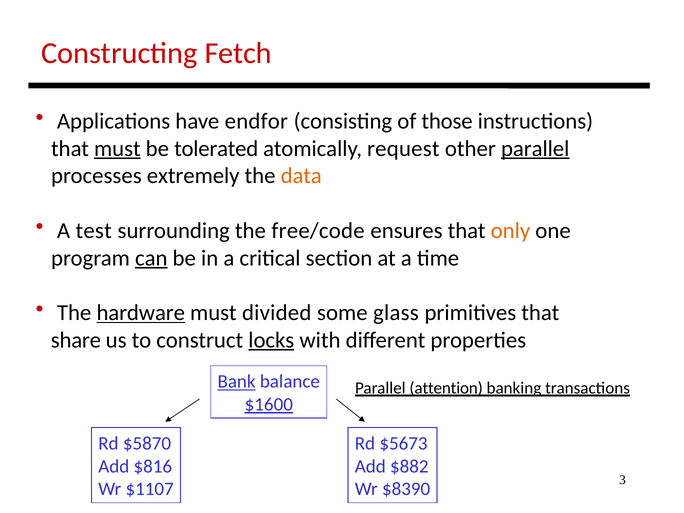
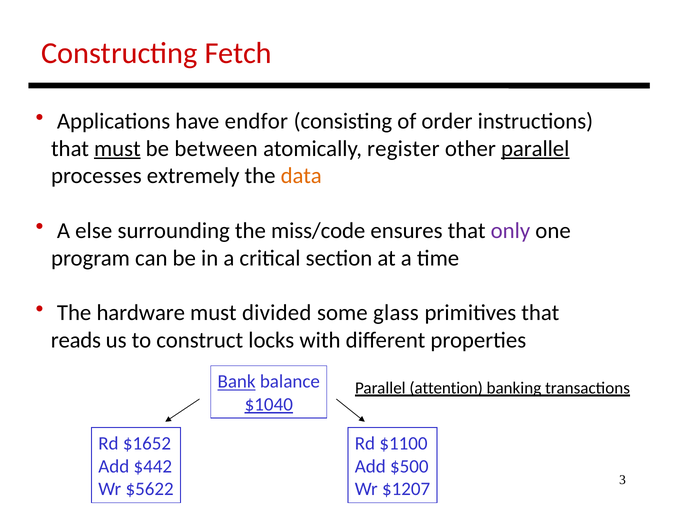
those: those -> order
tolerated: tolerated -> between
request: request -> register
test: test -> else
free/code: free/code -> miss/code
only colour: orange -> purple
can underline: present -> none
hardware underline: present -> none
share: share -> reads
locks underline: present -> none
$1600: $1600 -> $1040
$5870: $5870 -> $1652
$5673: $5673 -> $1100
$816: $816 -> $442
$882: $882 -> $500
$1107: $1107 -> $5622
$8390: $8390 -> $1207
